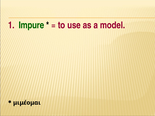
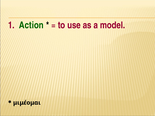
Impure: Impure -> Action
